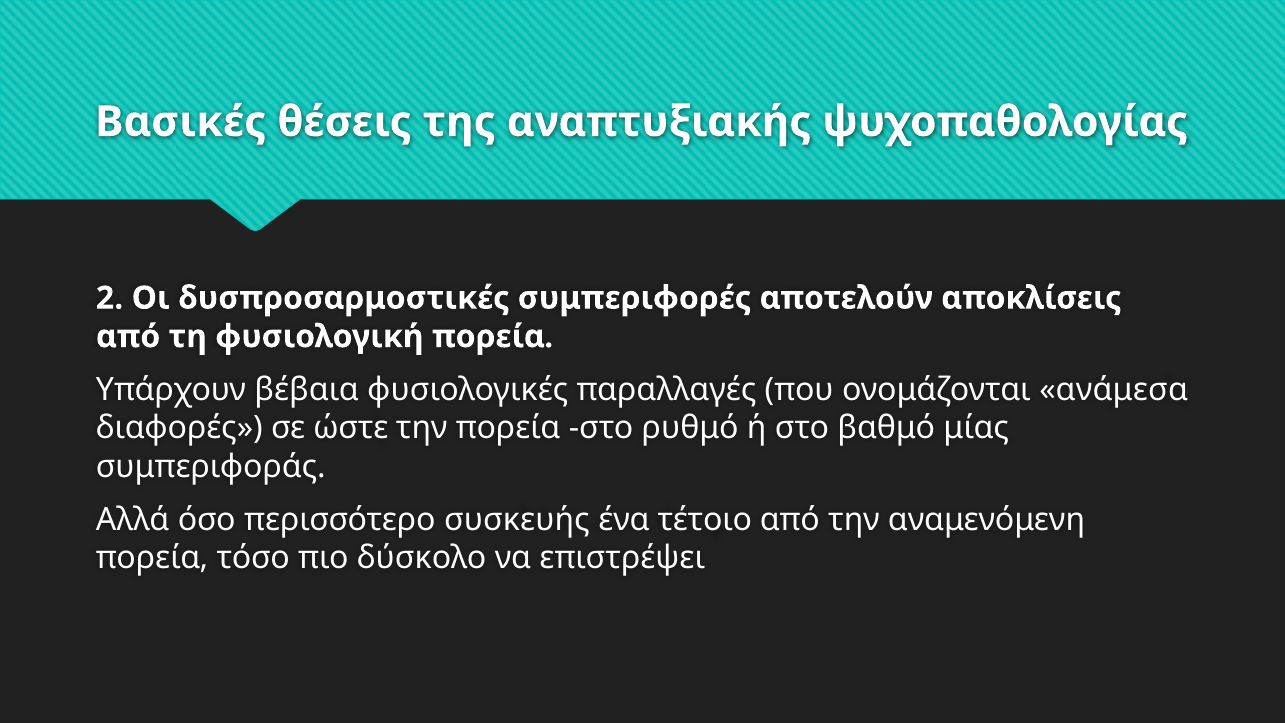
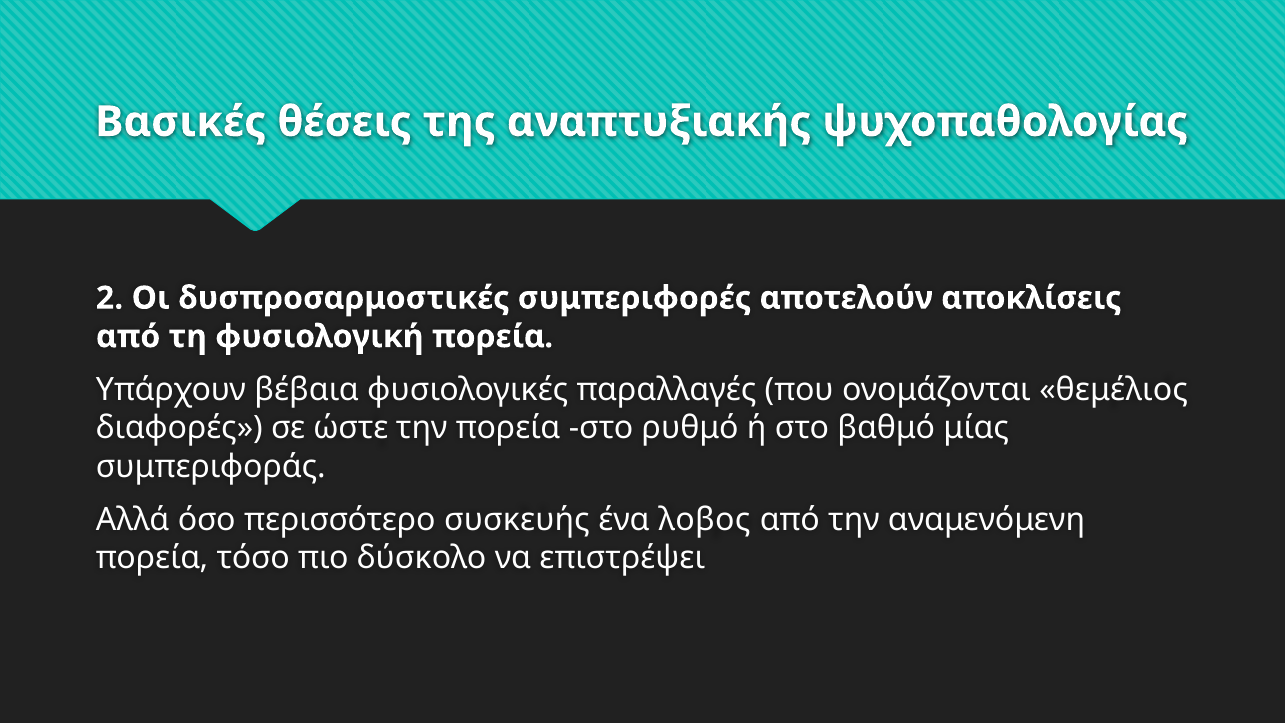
ανάμεσα: ανάμεσα -> θεμέλιος
τέτοιο: τέτοιο -> λοβος
